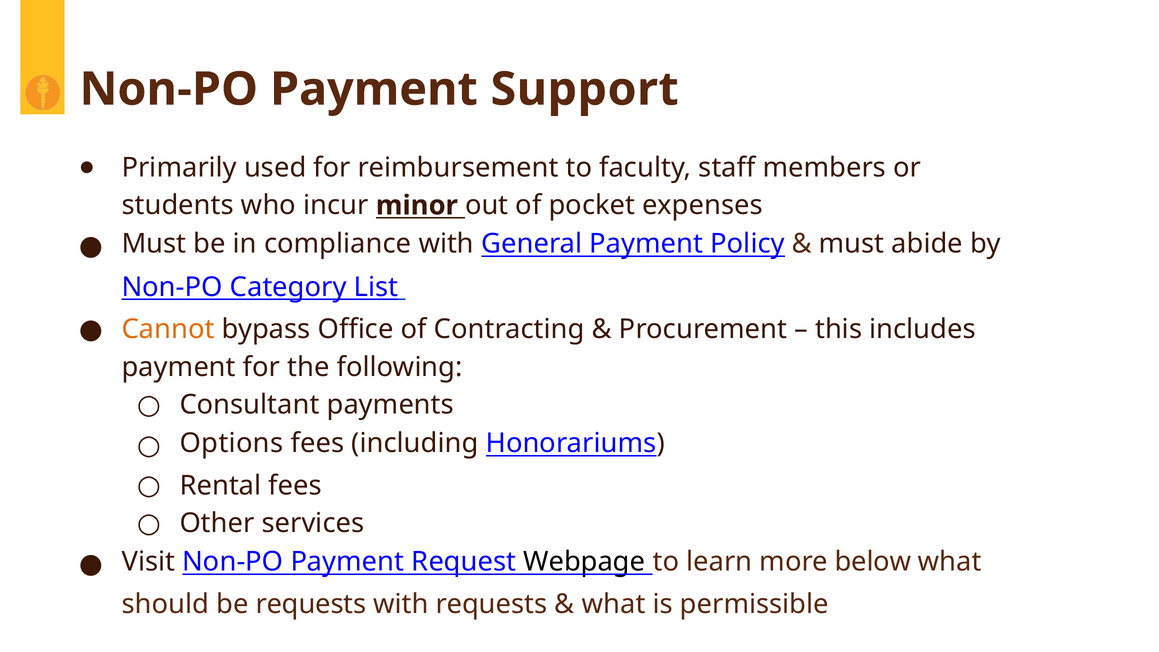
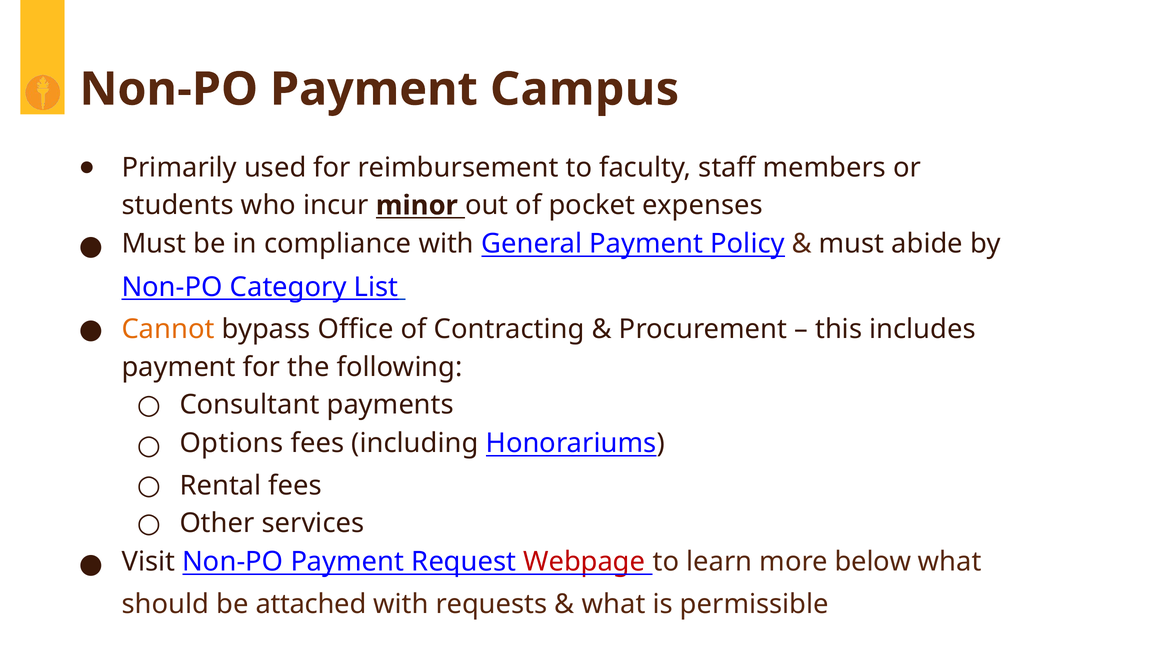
Support: Support -> Campus
Webpage colour: black -> red
be requests: requests -> attached
